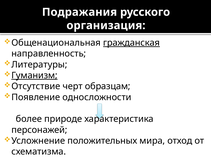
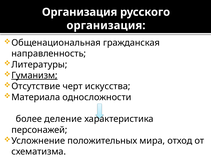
Подражания at (79, 12): Подражания -> Организация
гражданская underline: present -> none
образцам: образцам -> искусства
Появление: Появление -> Материала
природе: природе -> деление
